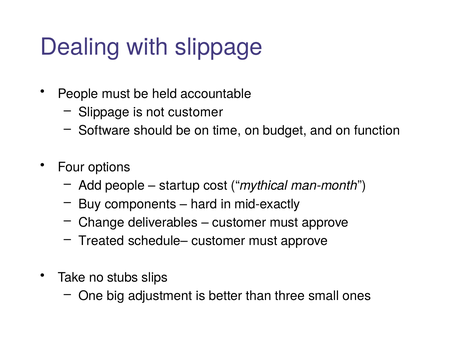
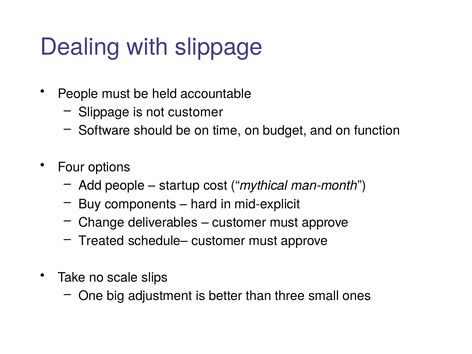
mid-exactly: mid-exactly -> mid-explicit
stubs: stubs -> scale
